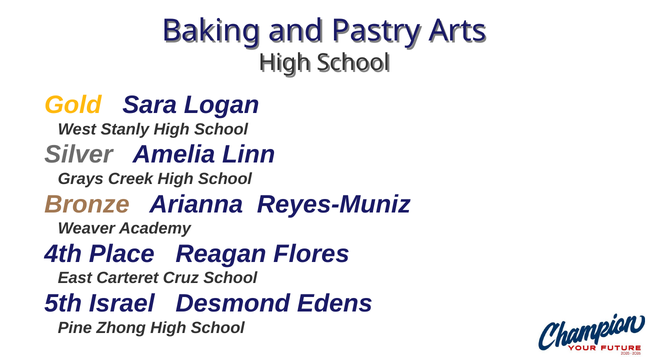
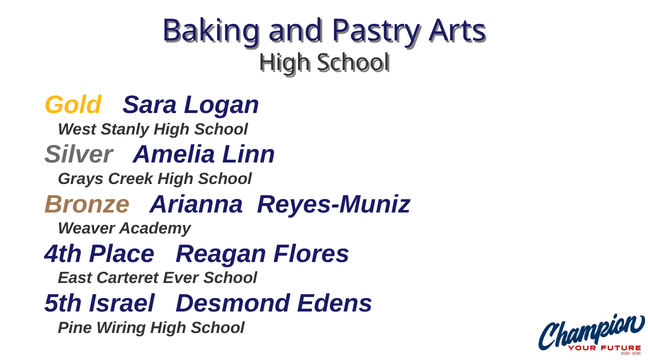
Cruz: Cruz -> Ever
Zhong: Zhong -> Wiring
